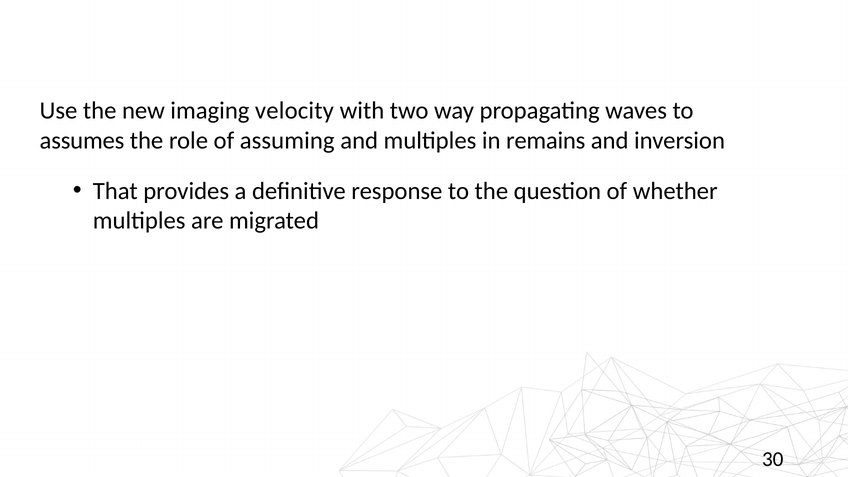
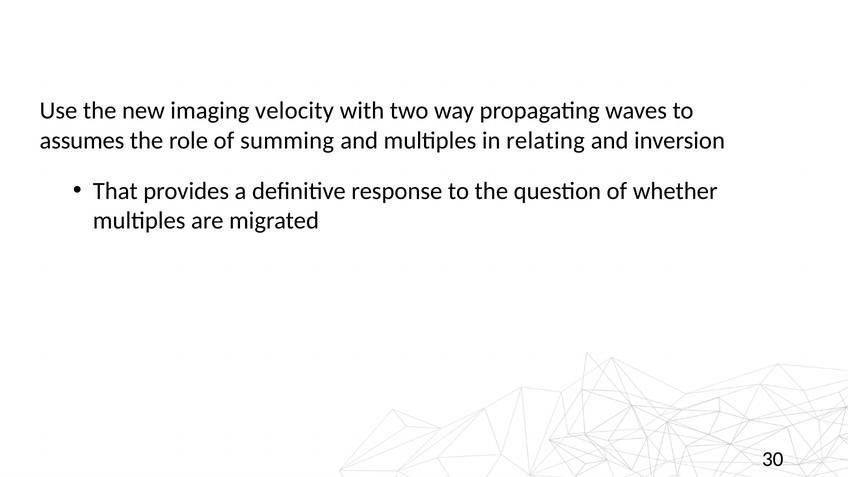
assuming: assuming -> summing
remains: remains -> relating
